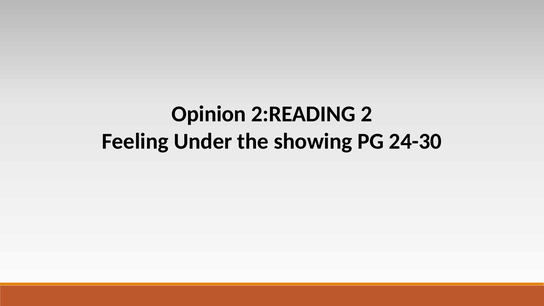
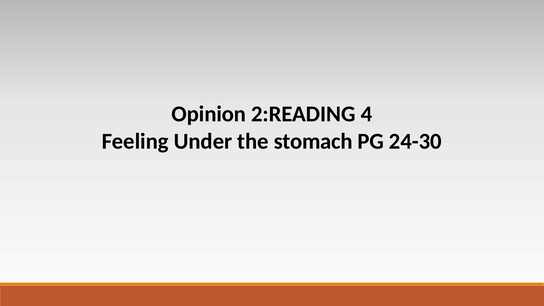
2: 2 -> 4
showing: showing -> stomach
